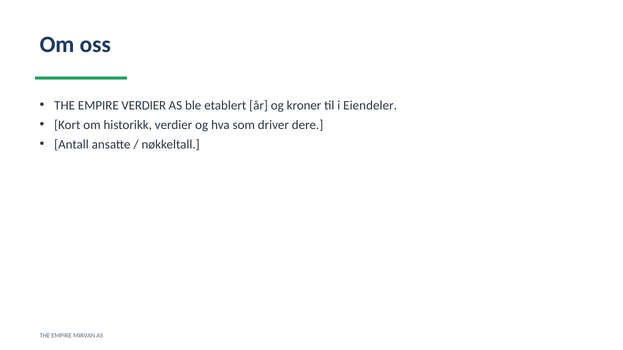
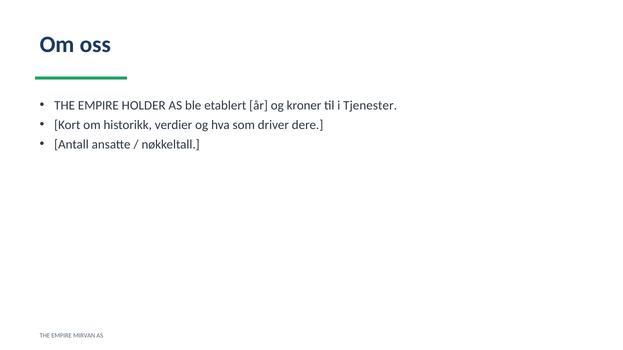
EMPIRE VERDIER: VERDIER -> HOLDER
Eiendeler: Eiendeler -> Tjenester
